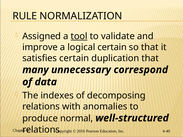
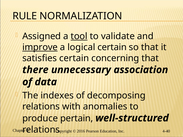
improve underline: none -> present
duplication: duplication -> concerning
many: many -> there
correspond: correspond -> association
normal: normal -> pertain
